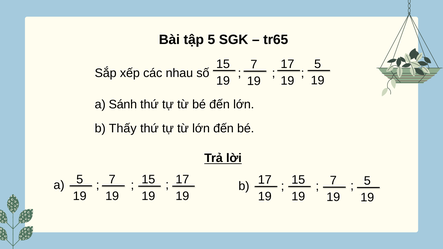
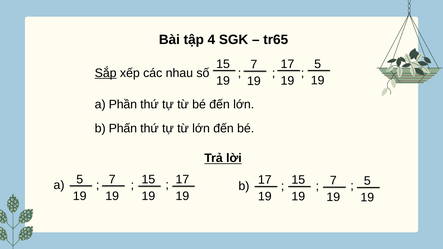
tập 5: 5 -> 4
Sắp underline: none -> present
Sánh: Sánh -> Phần
Thấy: Thấy -> Phấn
